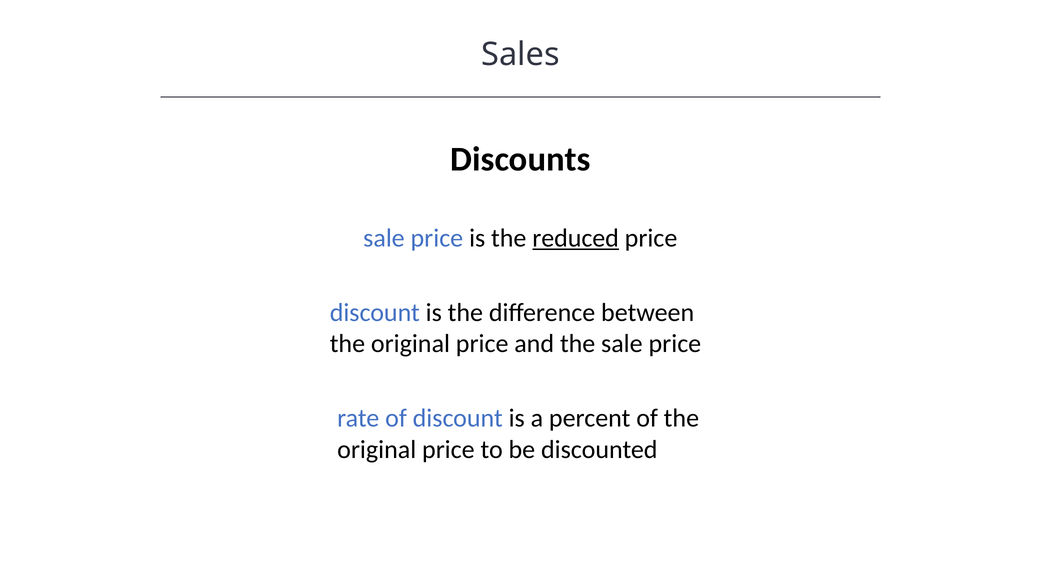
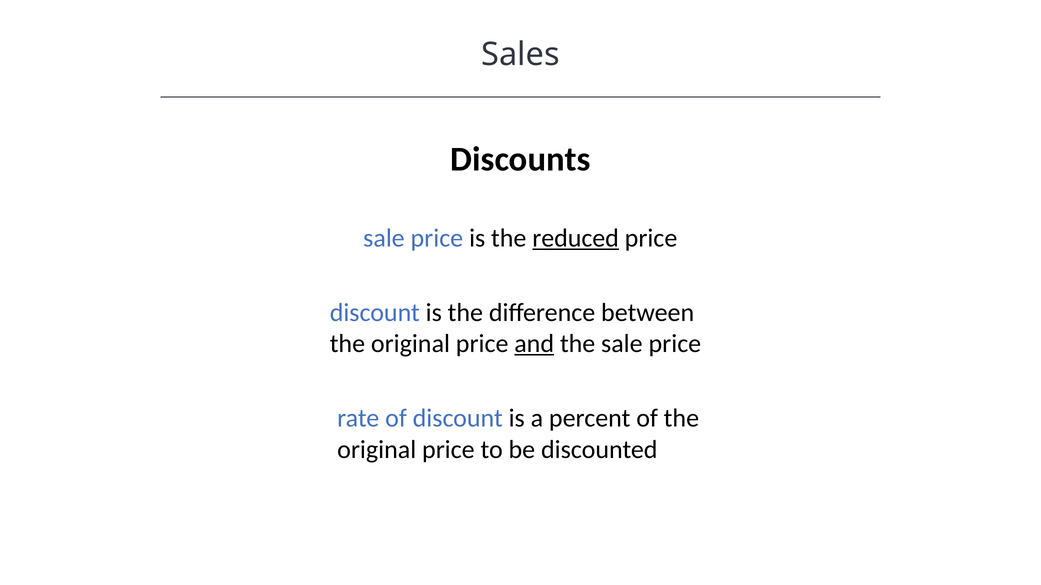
and underline: none -> present
